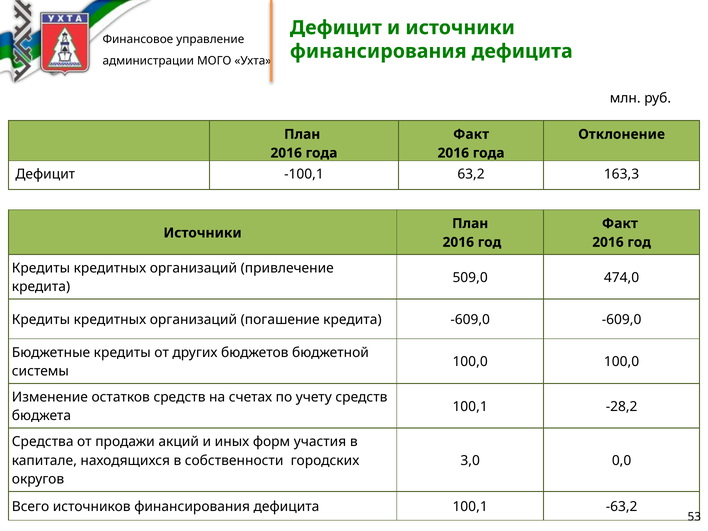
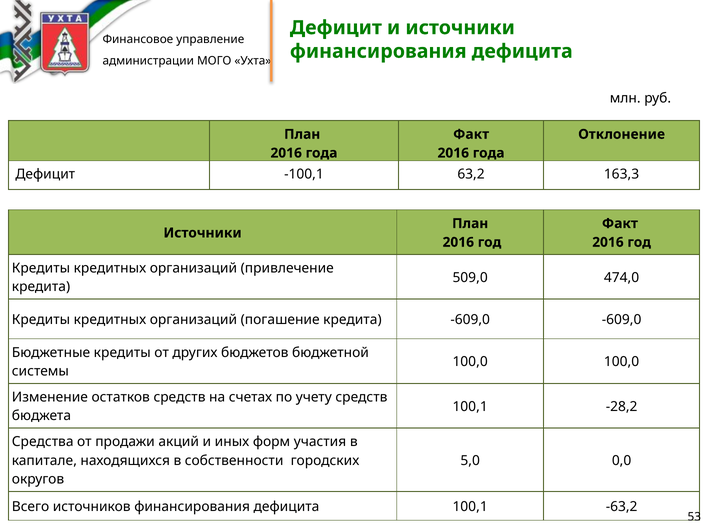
3,0: 3,0 -> 5,0
